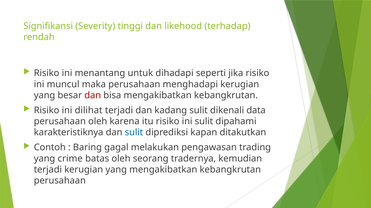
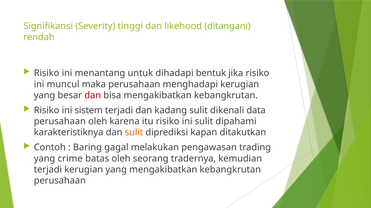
terhadap: terhadap -> ditangani
seperti: seperti -> bentuk
dilihat: dilihat -> sistem
sulit at (134, 133) colour: blue -> orange
